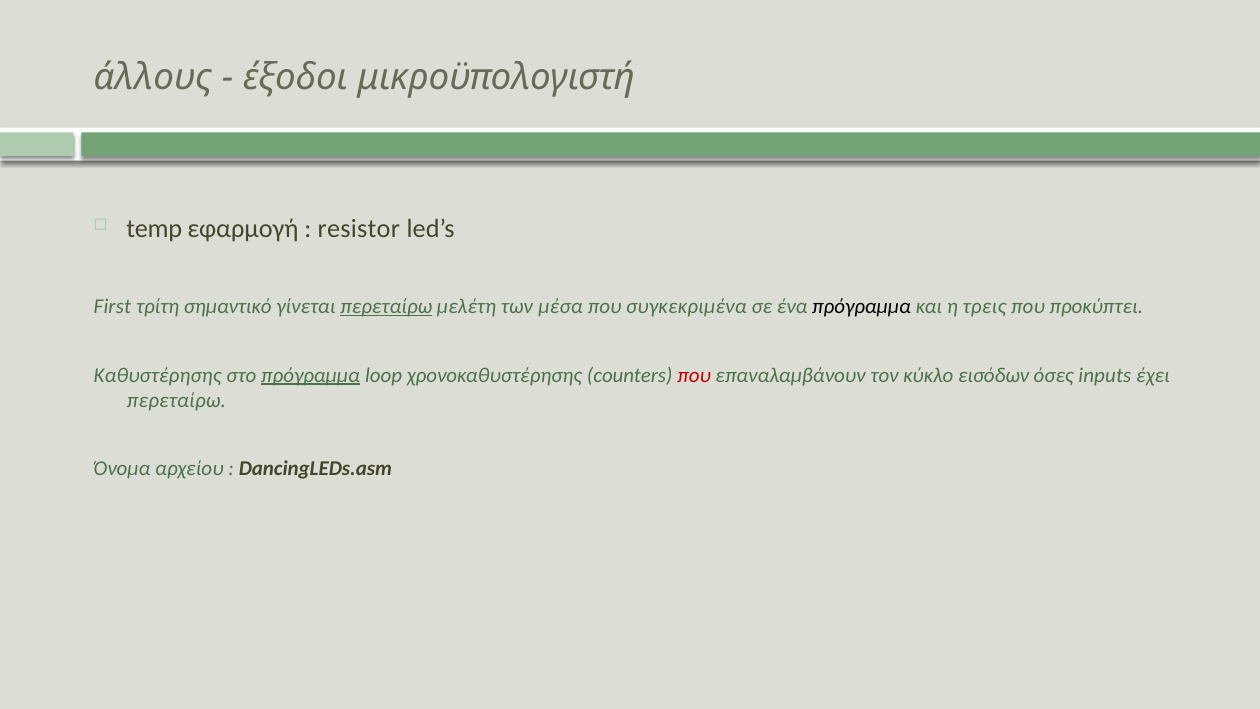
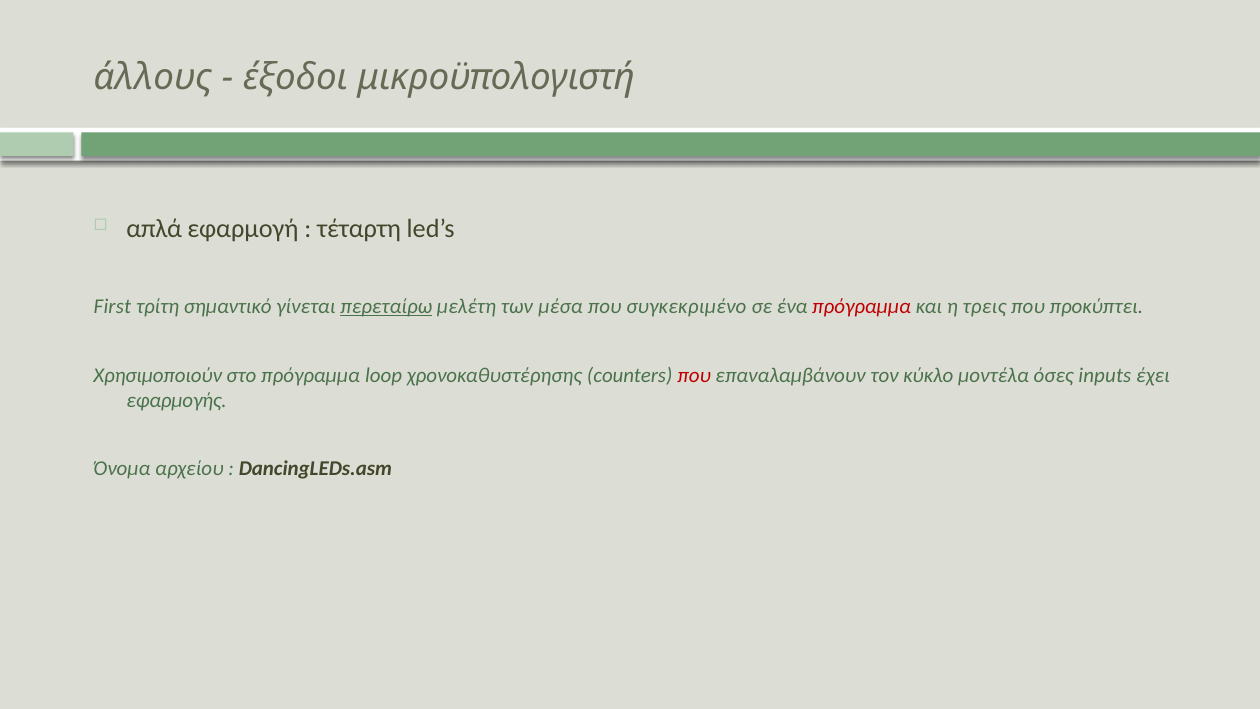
temp: temp -> απλά
resistor: resistor -> τέταρτη
συγκεκριμένα: συγκεκριμένα -> συγκεκριμένο
πρόγραμμα at (862, 306) colour: black -> red
Καθυστέρησης: Καθυστέρησης -> Χρησιμοποιούν
πρόγραμμα at (311, 375) underline: present -> none
εισόδων: εισόδων -> μοντέλα
περεταίρω at (176, 400): περεταίρω -> εφαρμογής
